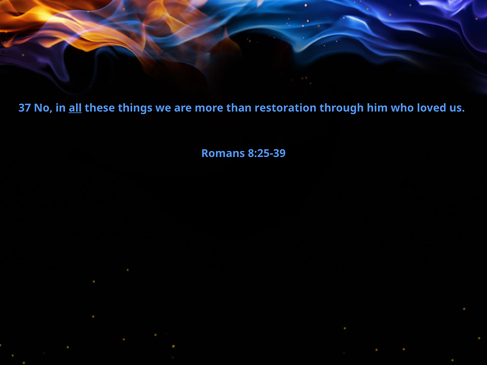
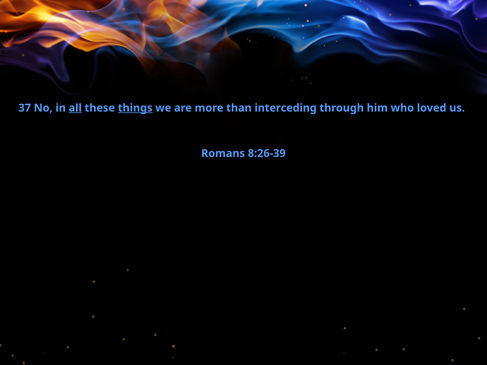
things underline: none -> present
restoration: restoration -> interceding
8:25-39: 8:25-39 -> 8:26-39
